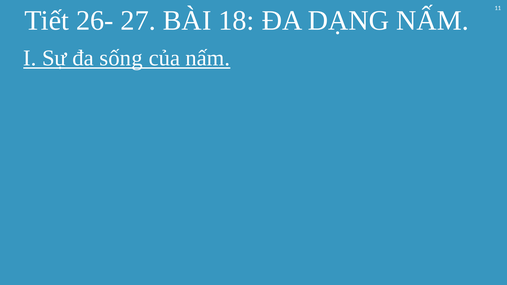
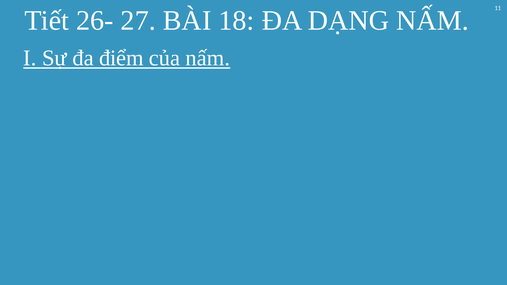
sống: sống -> điểm
